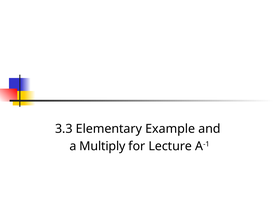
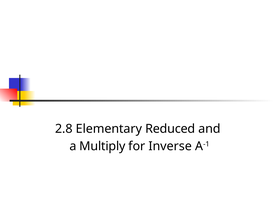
3.3: 3.3 -> 2.8
Example: Example -> Reduced
Lecture: Lecture -> Inverse
